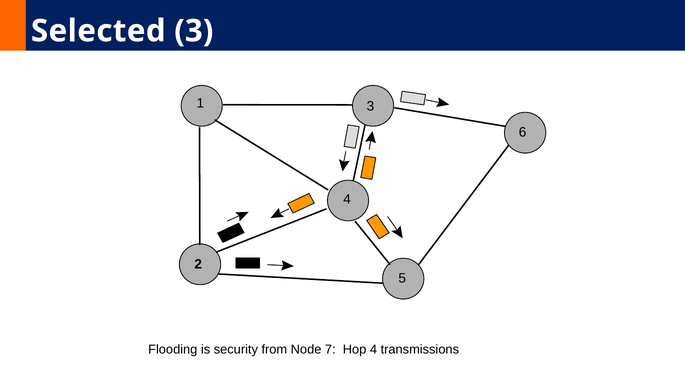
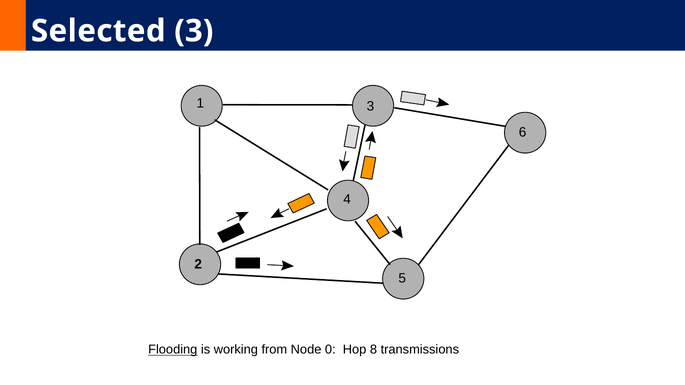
Flooding underline: none -> present
security: security -> working
7: 7 -> 0
Hop 4: 4 -> 8
